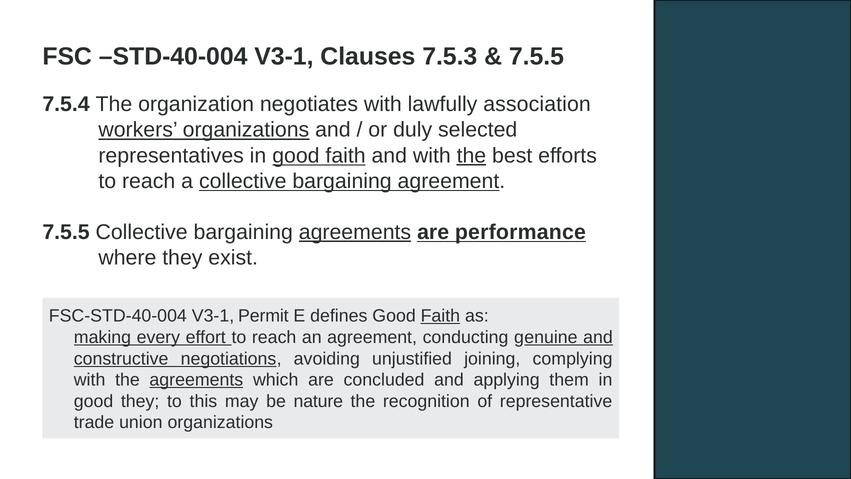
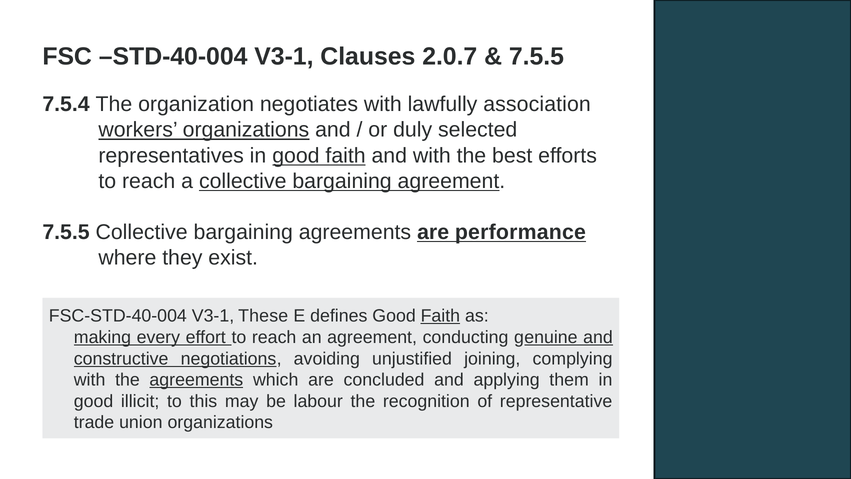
7.5.3: 7.5.3 -> 2.0.7
the at (471, 155) underline: present -> none
agreements at (355, 232) underline: present -> none
Permit: Permit -> These
good they: they -> illicit
nature: nature -> labour
